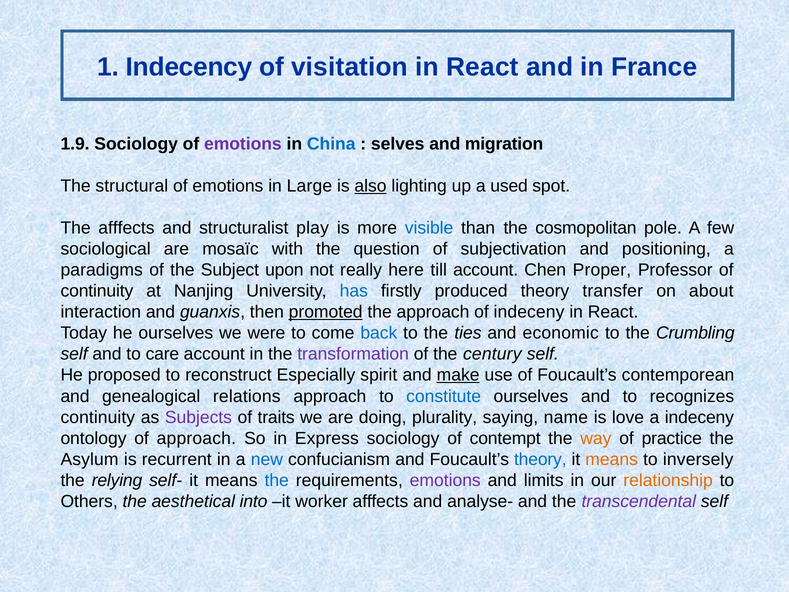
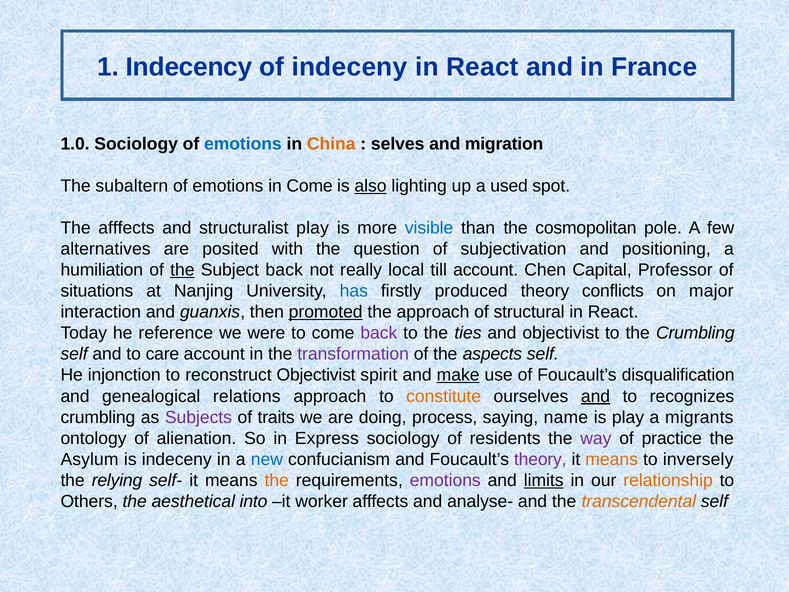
of visitation: visitation -> indeceny
1.9: 1.9 -> 1.0
emotions at (243, 144) colour: purple -> blue
China colour: blue -> orange
structural: structural -> subaltern
in Large: Large -> Come
sociological: sociological -> alternatives
mosaïc: mosaïc -> posited
paradigms: paradigms -> humiliation
the at (182, 270) underline: none -> present
Subject upon: upon -> back
here: here -> local
Proper: Proper -> Capital
continuity at (97, 291): continuity -> situations
transfer: transfer -> conflicts
about: about -> major
of indeceny: indeceny -> structural
he ourselves: ourselves -> reference
back at (379, 333) colour: blue -> purple
and economic: economic -> objectivist
century: century -> aspects
proposed: proposed -> injonction
reconstruct Especially: Especially -> Objectivist
contemporean: contemporean -> disqualification
constitute colour: blue -> orange
and at (596, 396) underline: none -> present
continuity at (98, 417): continuity -> crumbling
plurality: plurality -> process
is love: love -> play
a indeceny: indeceny -> migrants
of approach: approach -> alienation
contempt: contempt -> residents
way colour: orange -> purple
is recurrent: recurrent -> indeceny
theory at (540, 459) colour: blue -> purple
the at (277, 480) colour: blue -> orange
limits underline: none -> present
transcendental colour: purple -> orange
